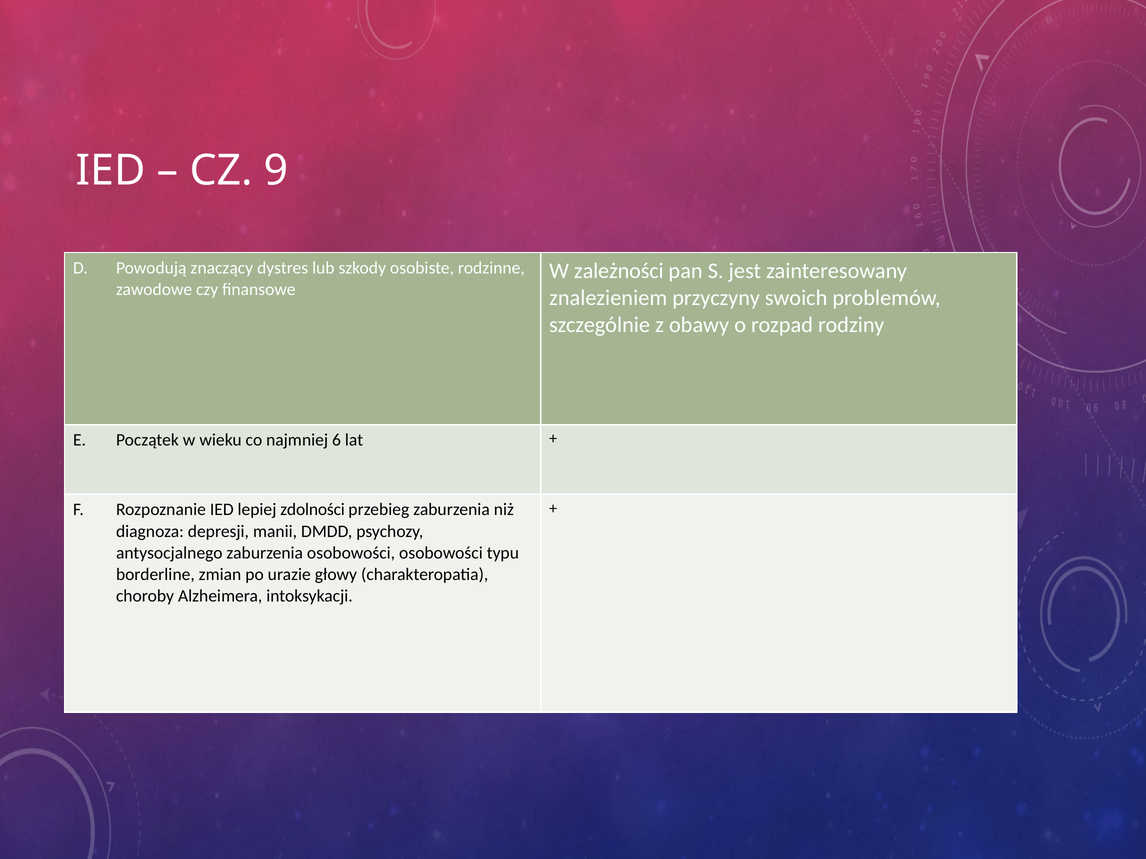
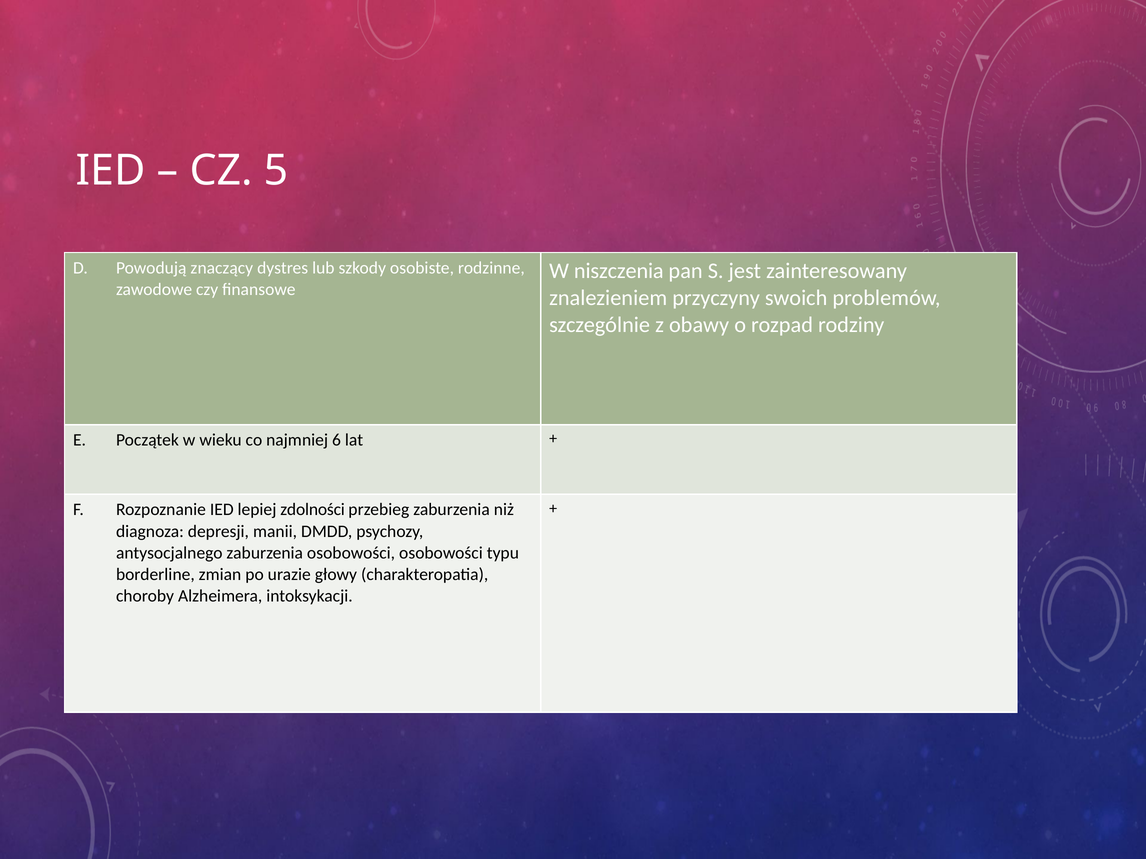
9: 9 -> 5
zależności: zależności -> niszczenia
